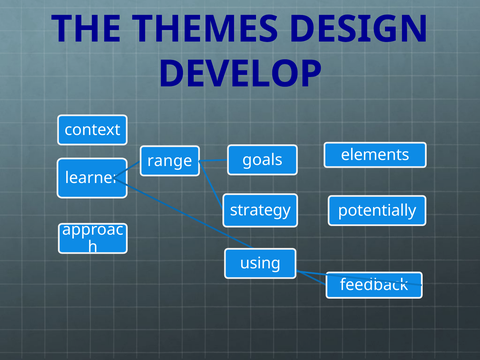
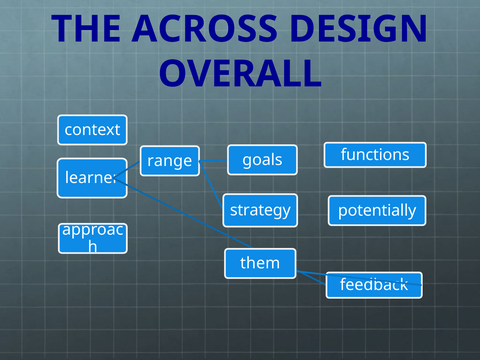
THEMES: THEMES -> ACROSS
DEVELOP: DEVELOP -> OVERALL
elements: elements -> functions
using: using -> them
